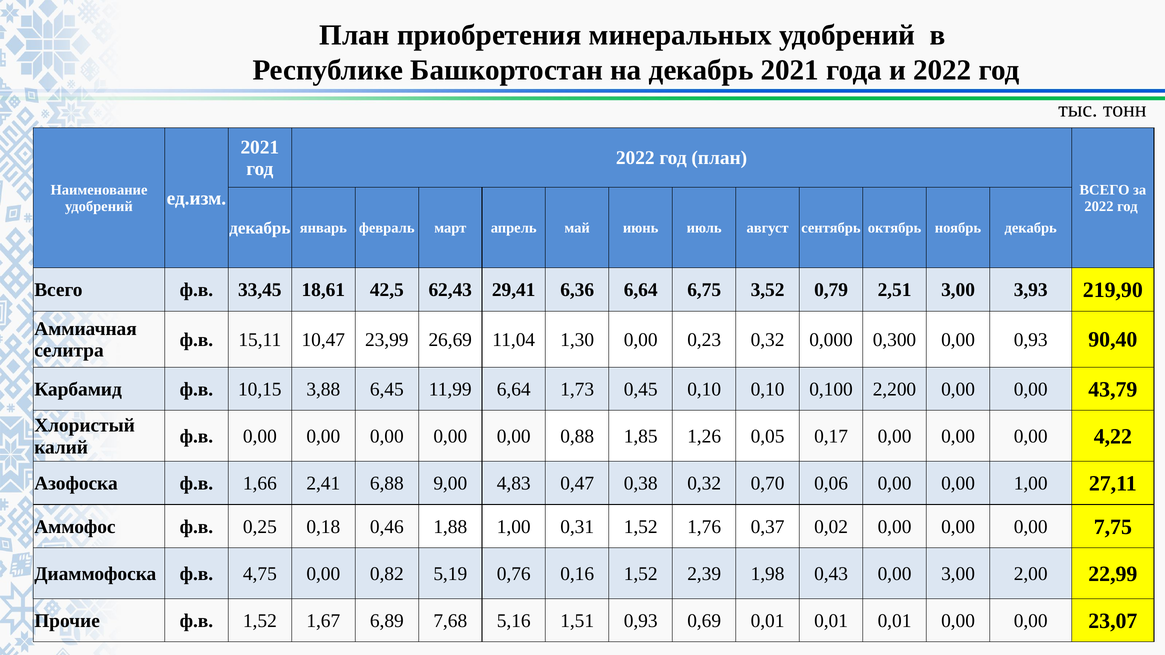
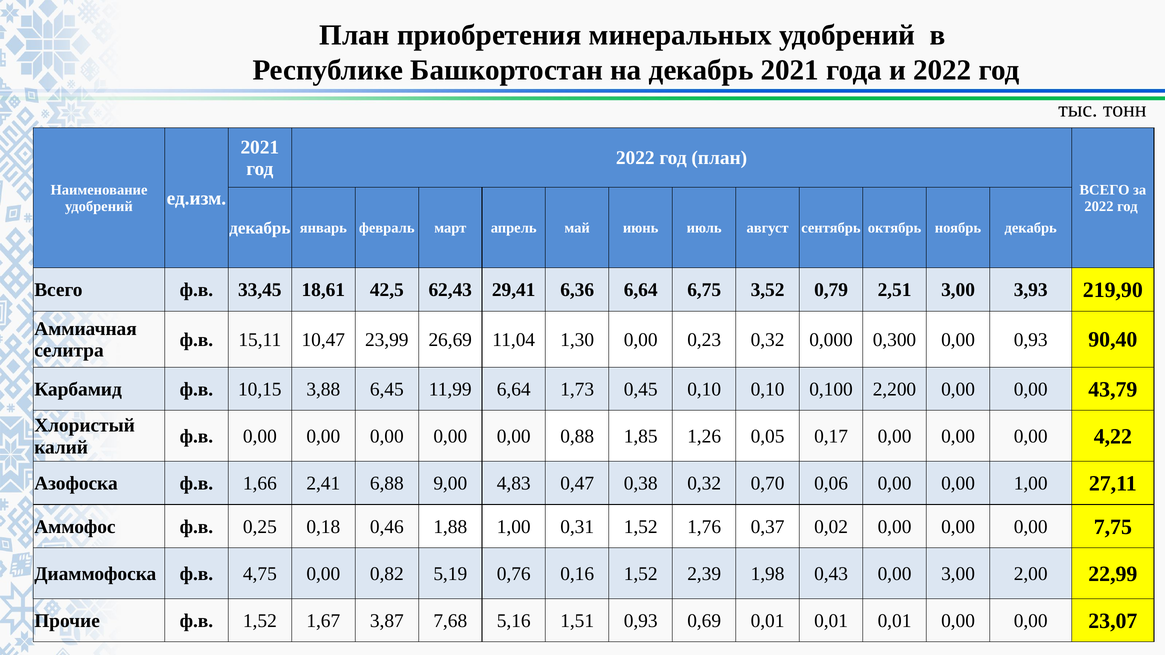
6,89: 6,89 -> 3,87
